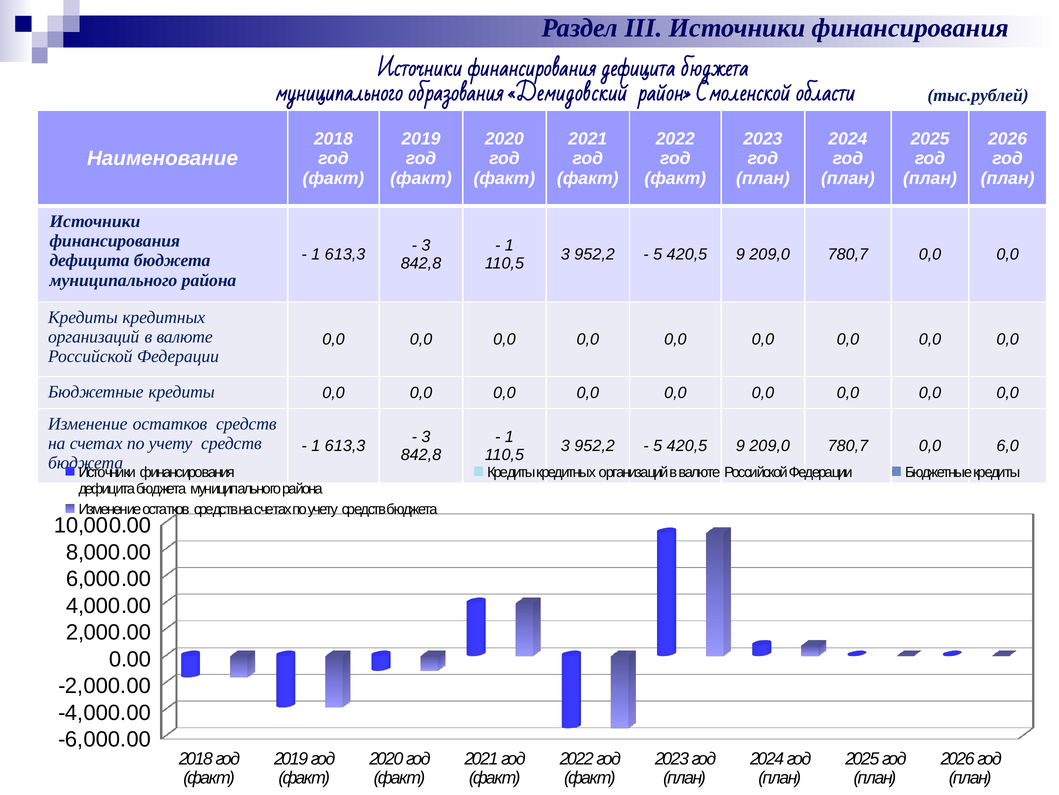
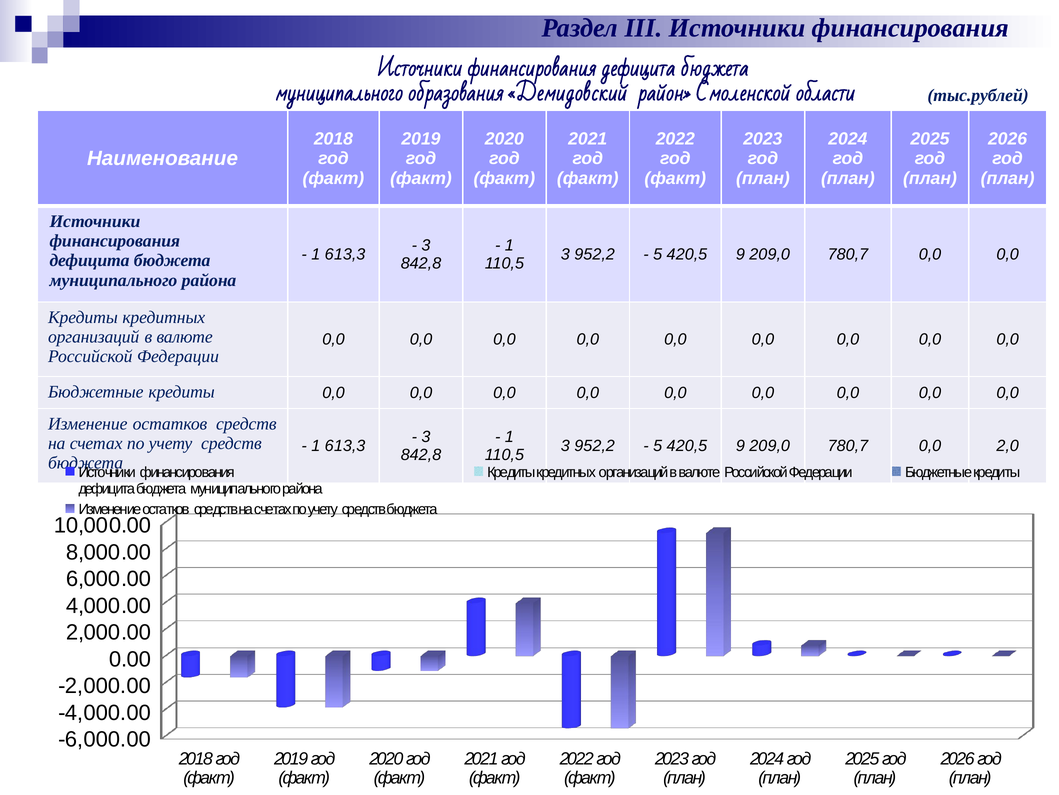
6,0: 6,0 -> 2,0
